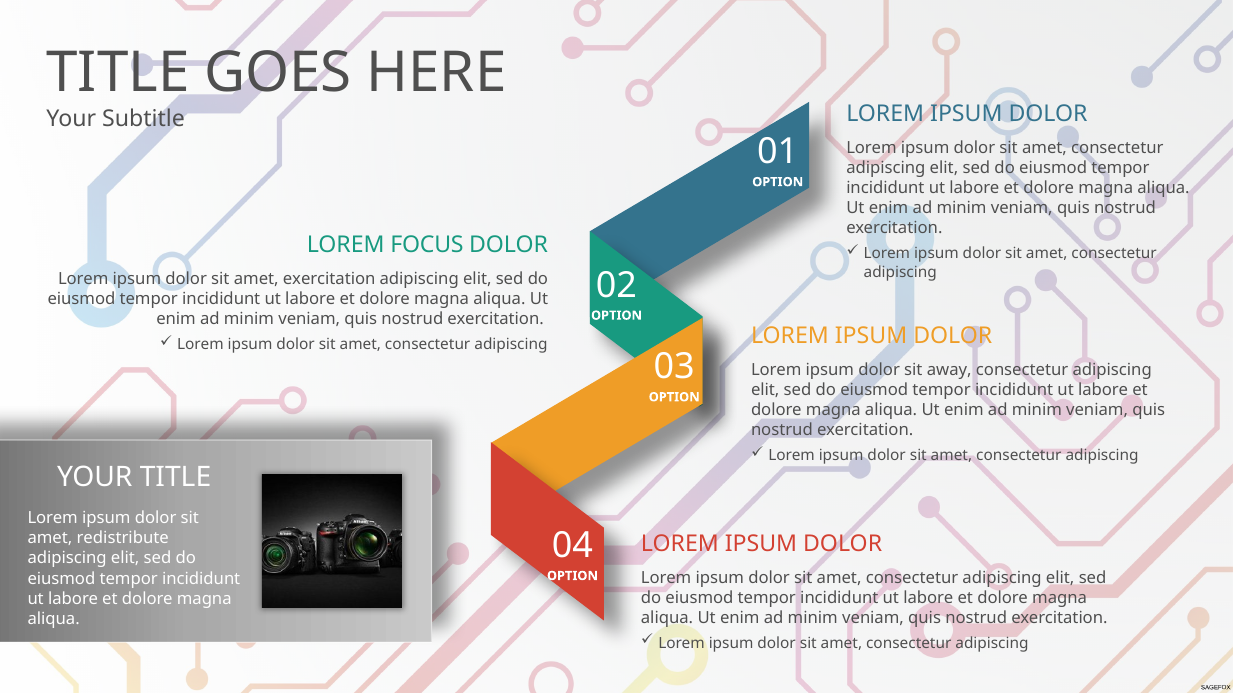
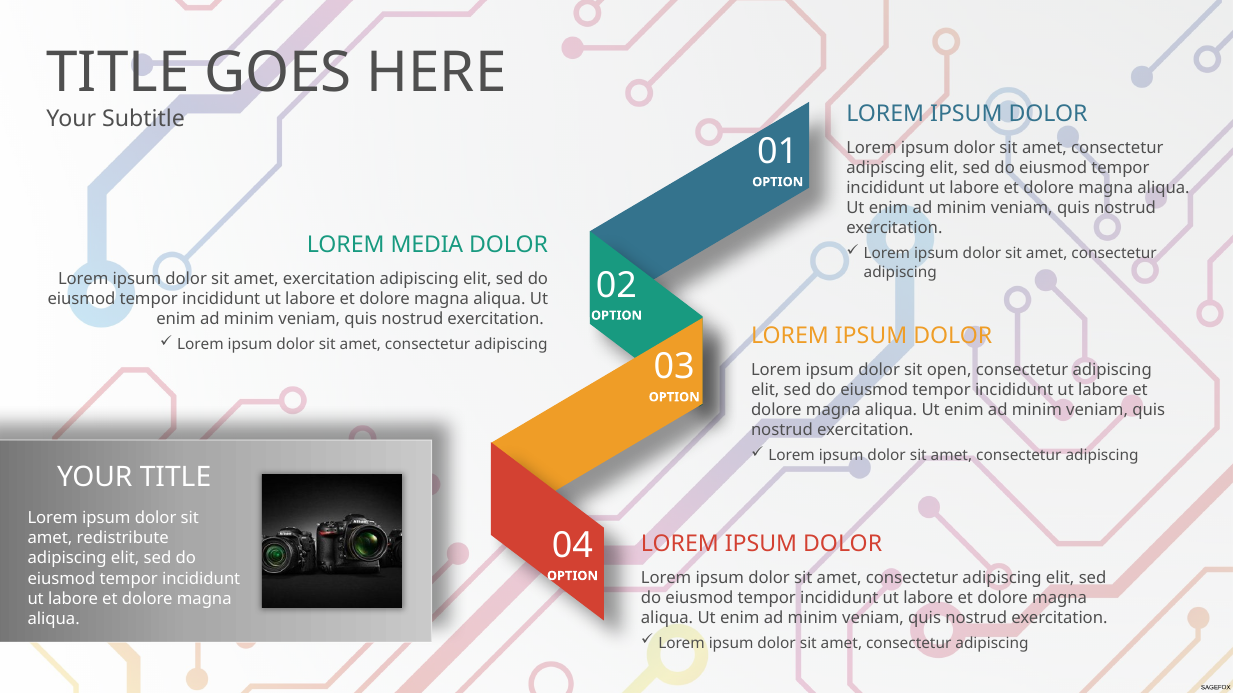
FOCUS: FOCUS -> MEDIA
away: away -> open
